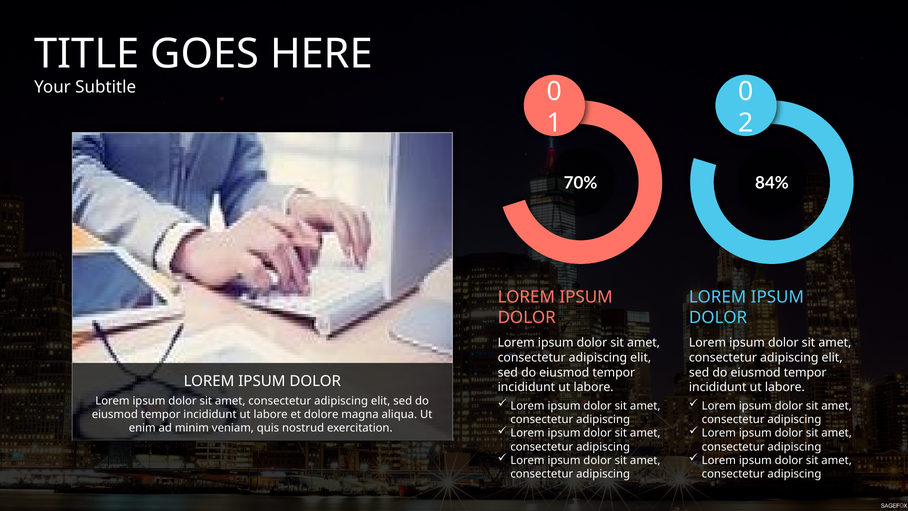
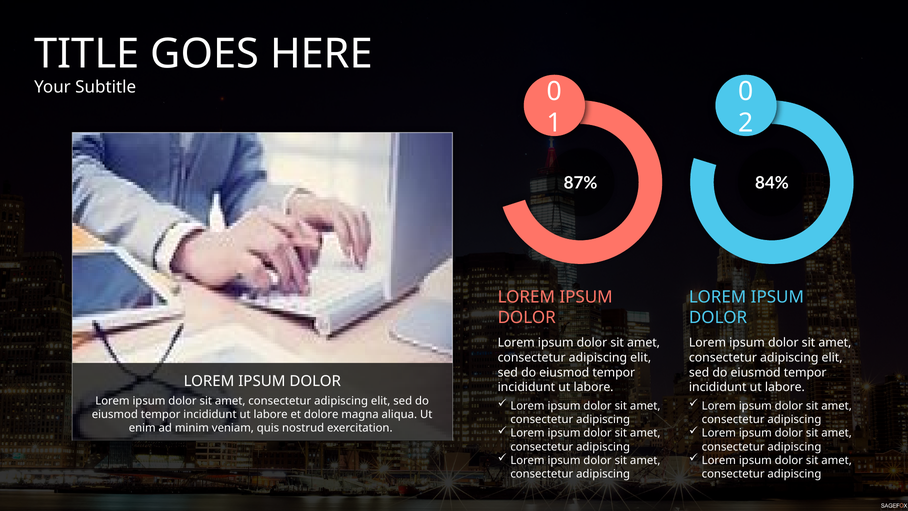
70%: 70% -> 87%
